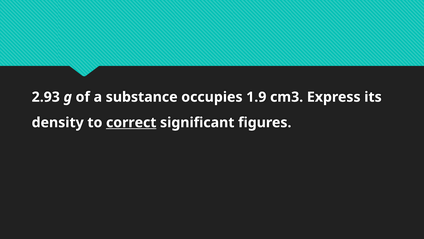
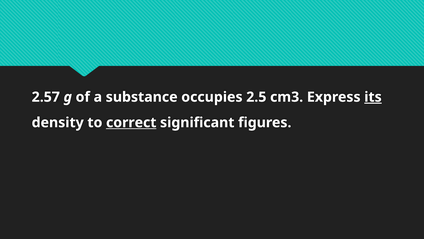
2.93: 2.93 -> 2.57
1.9: 1.9 -> 2.5
its underline: none -> present
